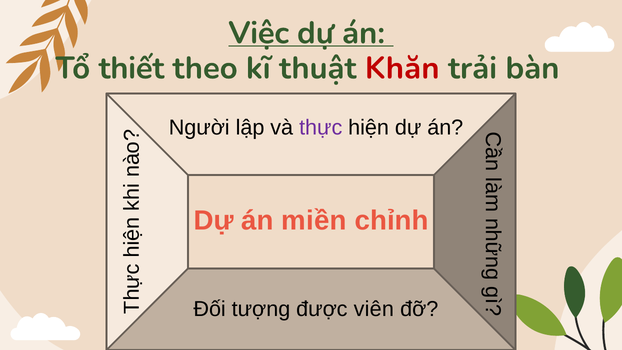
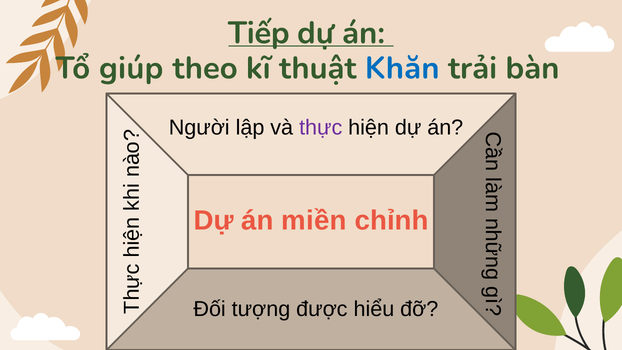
Việc: Việc -> Tiếp
thiết: thiết -> giúp
Khăn colour: red -> blue
viên: viên -> hiểu
